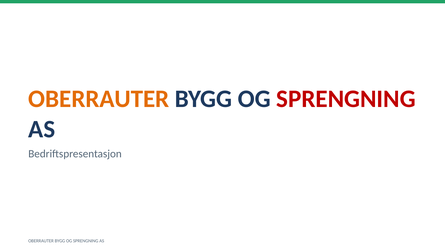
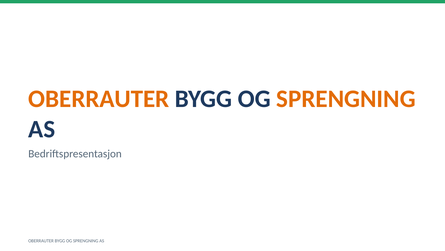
SPRENGNING at (346, 99) colour: red -> orange
